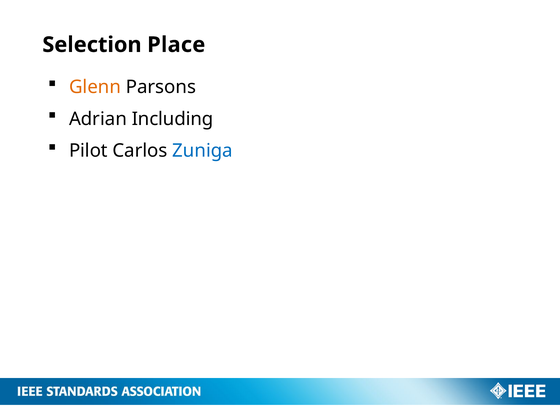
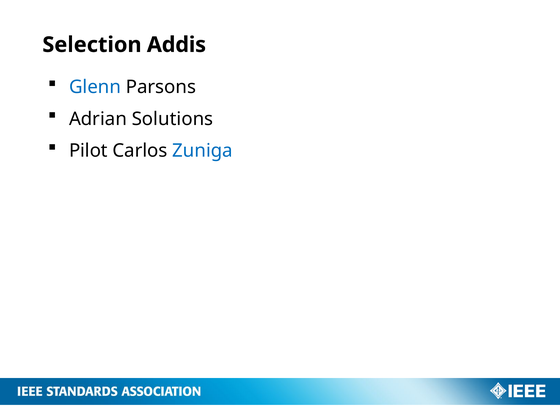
Place: Place -> Addis
Glenn colour: orange -> blue
Including: Including -> Solutions
